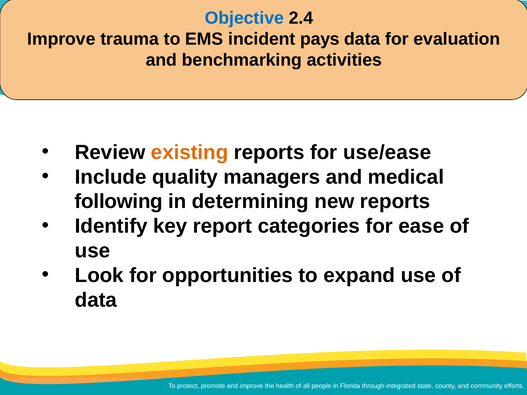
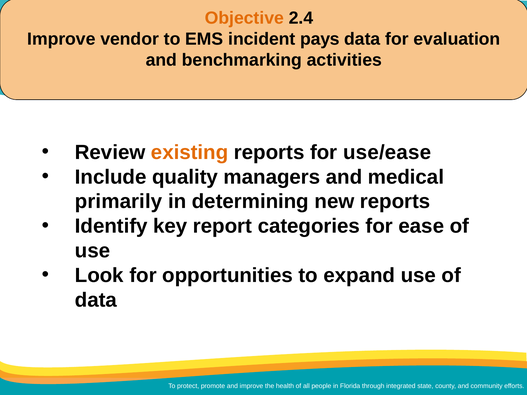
Objective colour: blue -> orange
trauma: trauma -> vendor
following: following -> primarily
